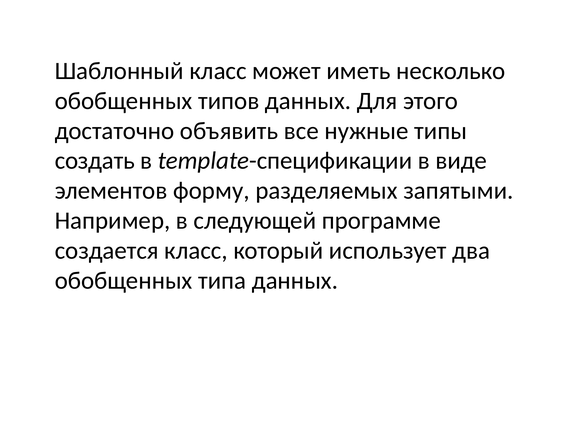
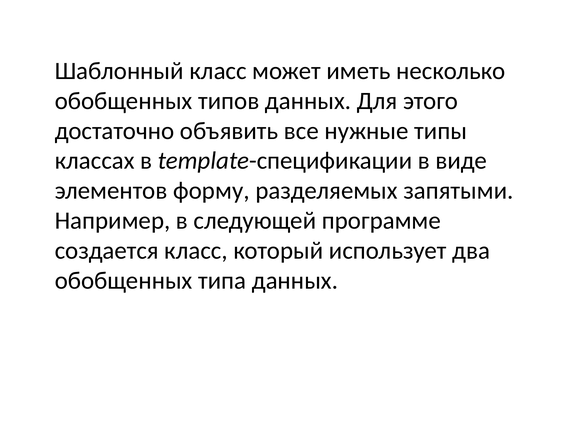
создать: создать -> классах
